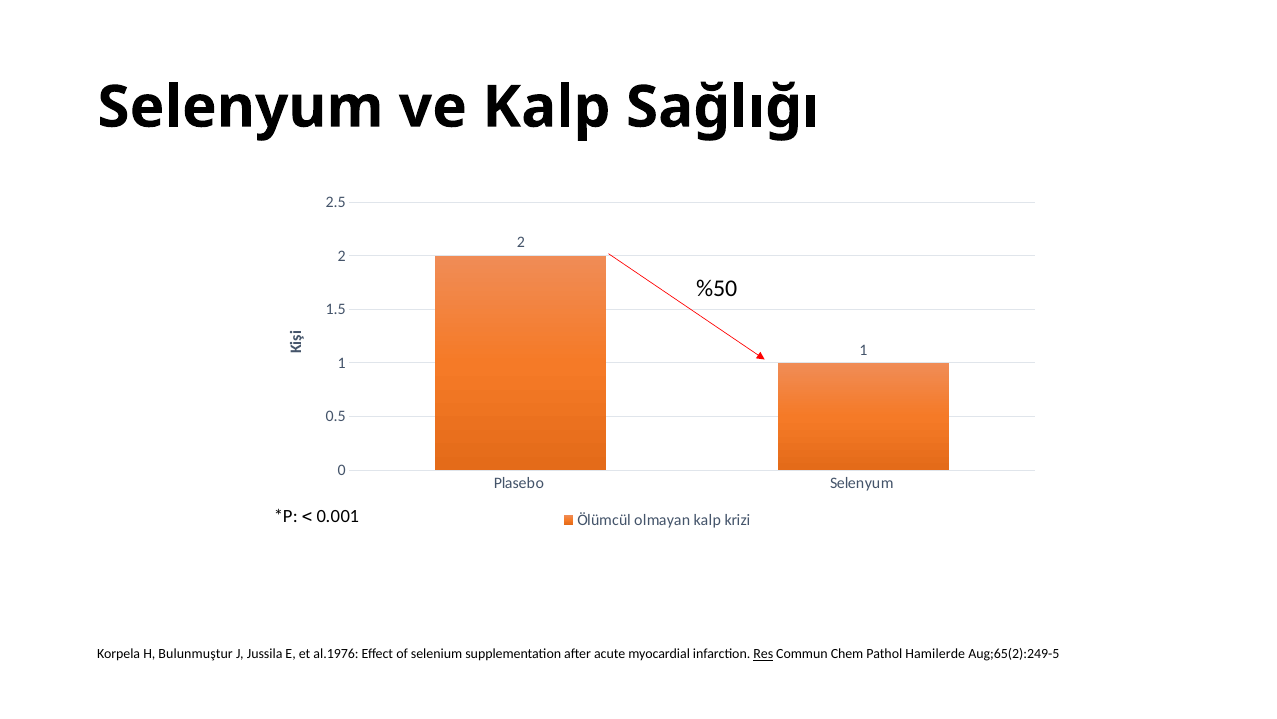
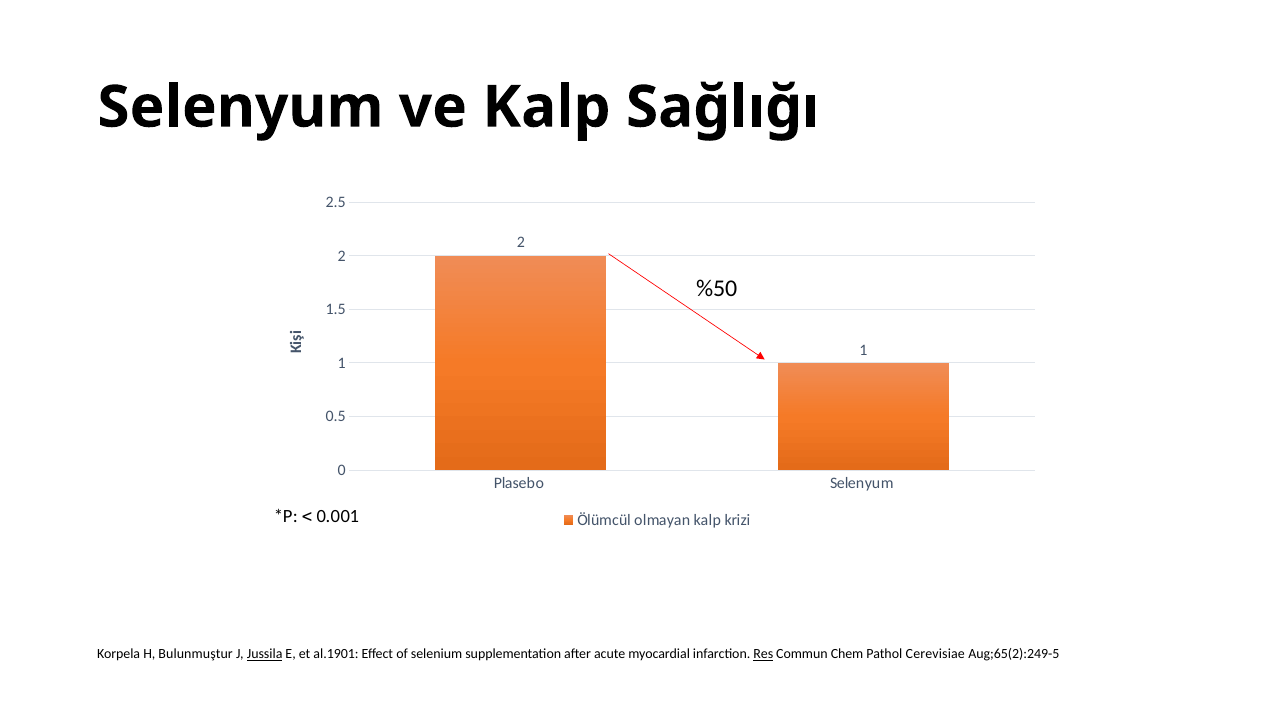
Jussila underline: none -> present
al.1976: al.1976 -> al.1901
Hamilerde: Hamilerde -> Cerevisiae
